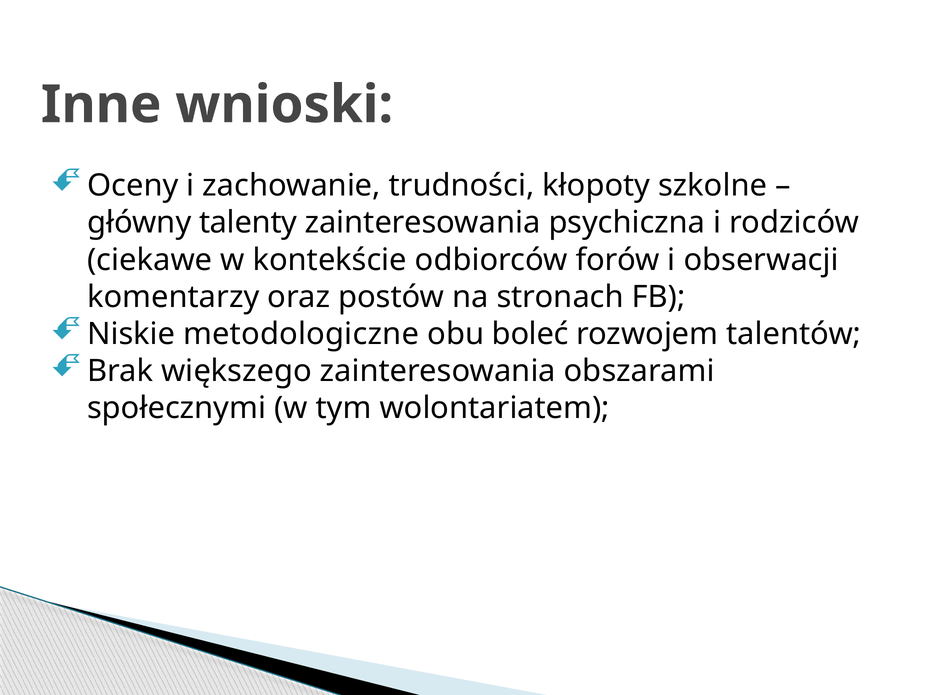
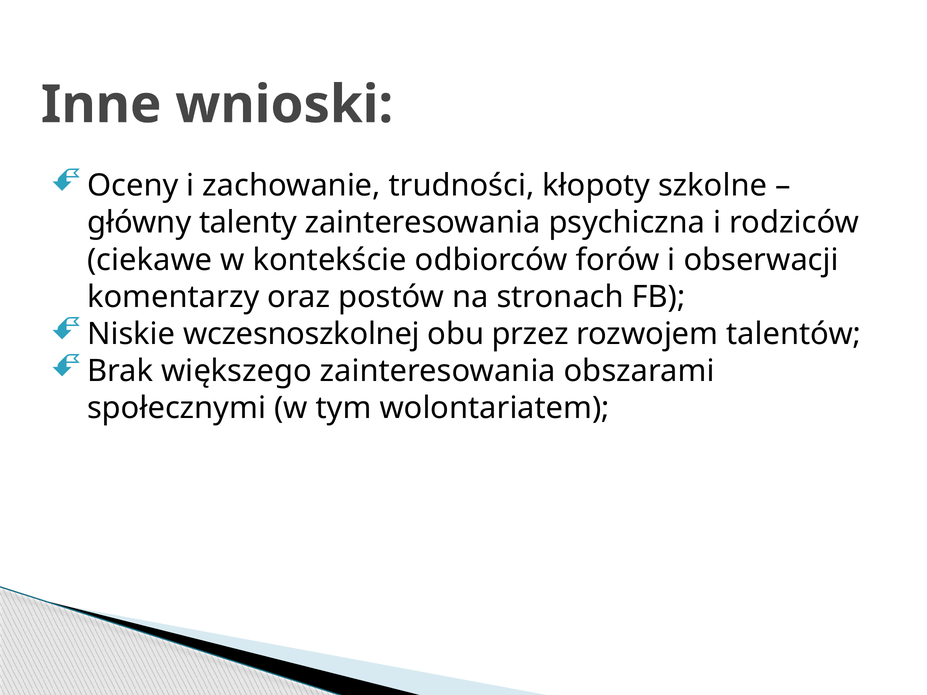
metodologiczne: metodologiczne -> wczesnoszkolnej
boleć: boleć -> przez
